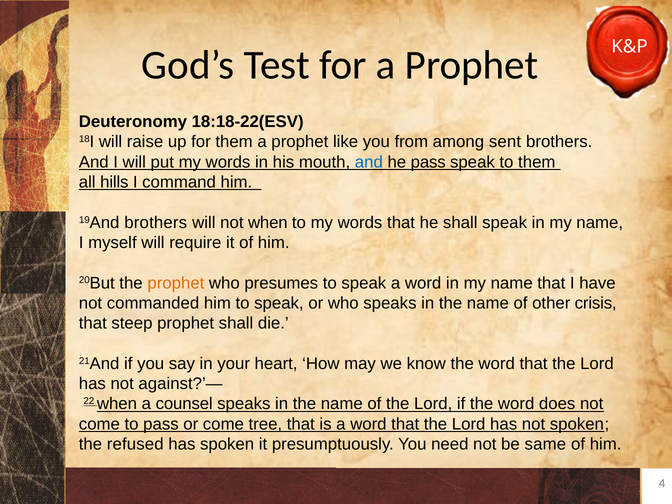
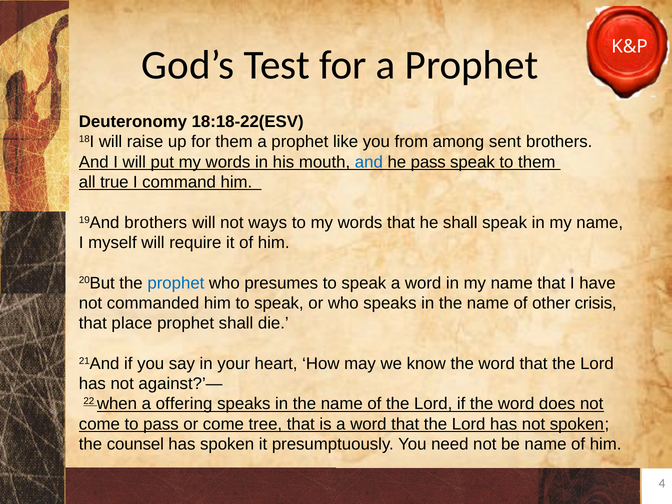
hills: hills -> true
not when: when -> ways
prophet at (176, 283) colour: orange -> blue
steep: steep -> place
counsel: counsel -> offering
refused: refused -> counsel
be same: same -> name
